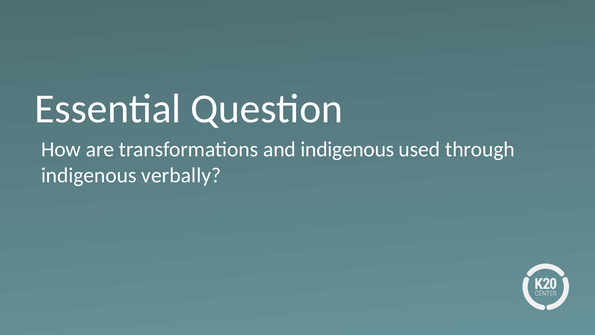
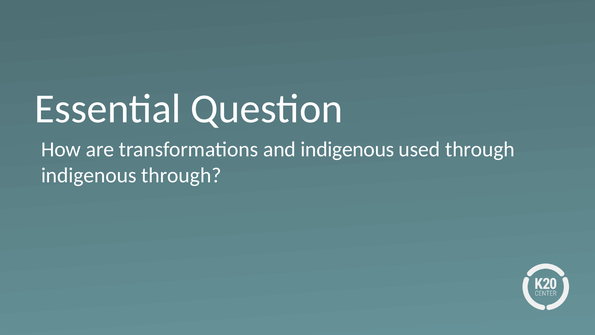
indigenous verbally: verbally -> through
